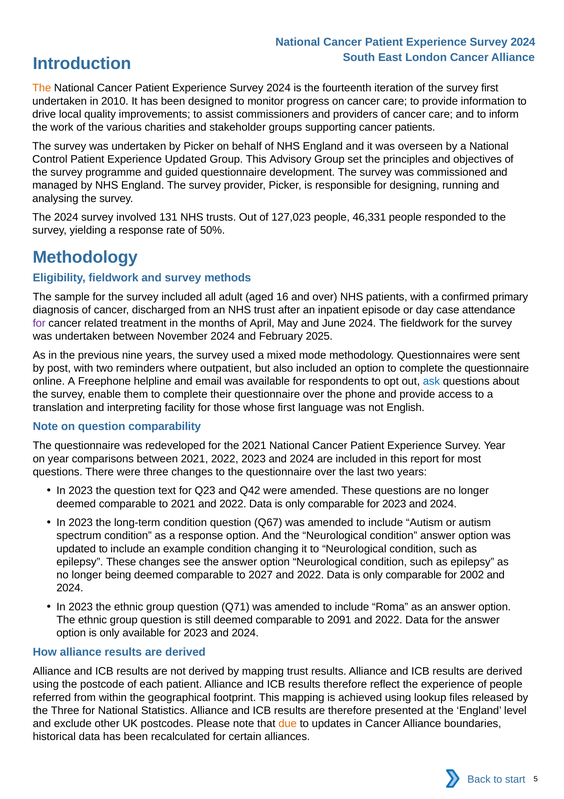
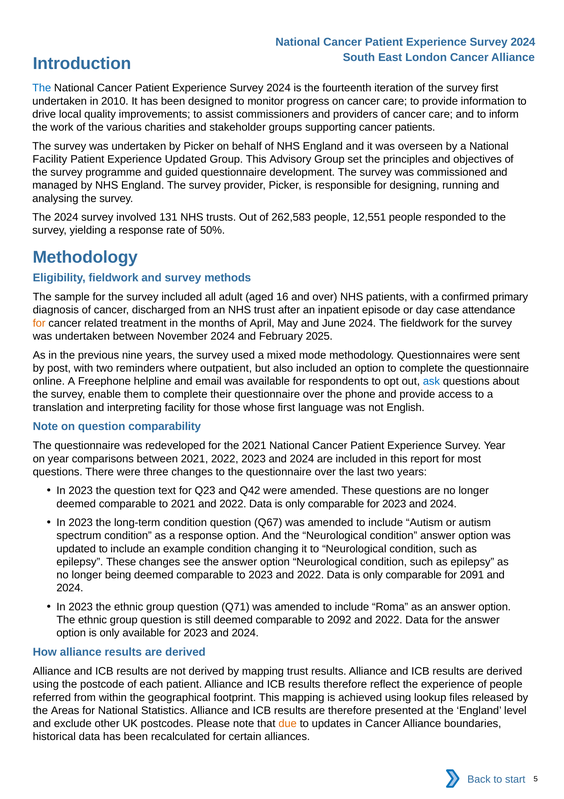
The at (42, 88) colour: orange -> blue
Control at (50, 159): Control -> Facility
127,023: 127,023 -> 262,583
46,331: 46,331 -> 12,551
for at (39, 323) colour: purple -> orange
to 2027: 2027 -> 2023
2002: 2002 -> 2091
2091: 2091 -> 2092
the Three: Three -> Areas
